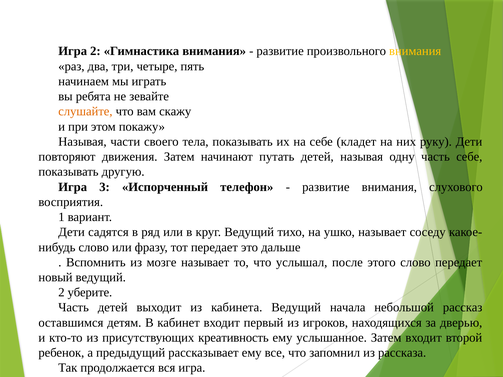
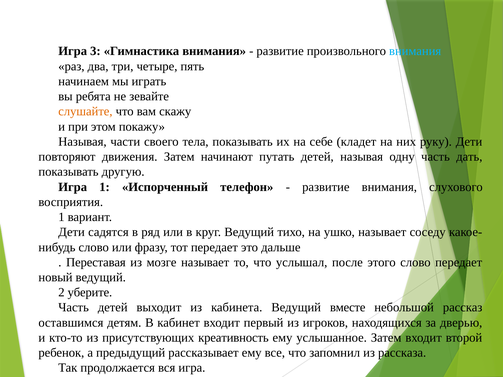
Игра 2: 2 -> 3
внимания at (415, 51) colour: yellow -> light blue
часть себе: себе -> дать
Игра 3: 3 -> 1
Вспомнить: Вспомнить -> Переставая
начала: начала -> вместе
